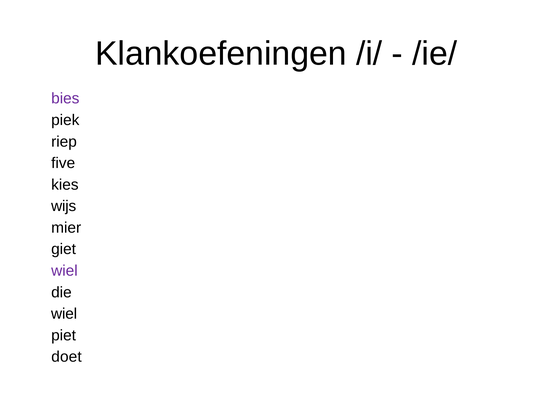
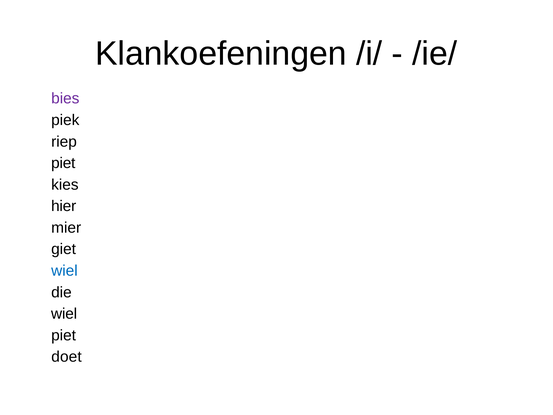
five at (63, 163): five -> piet
wijs: wijs -> hier
wiel at (64, 271) colour: purple -> blue
